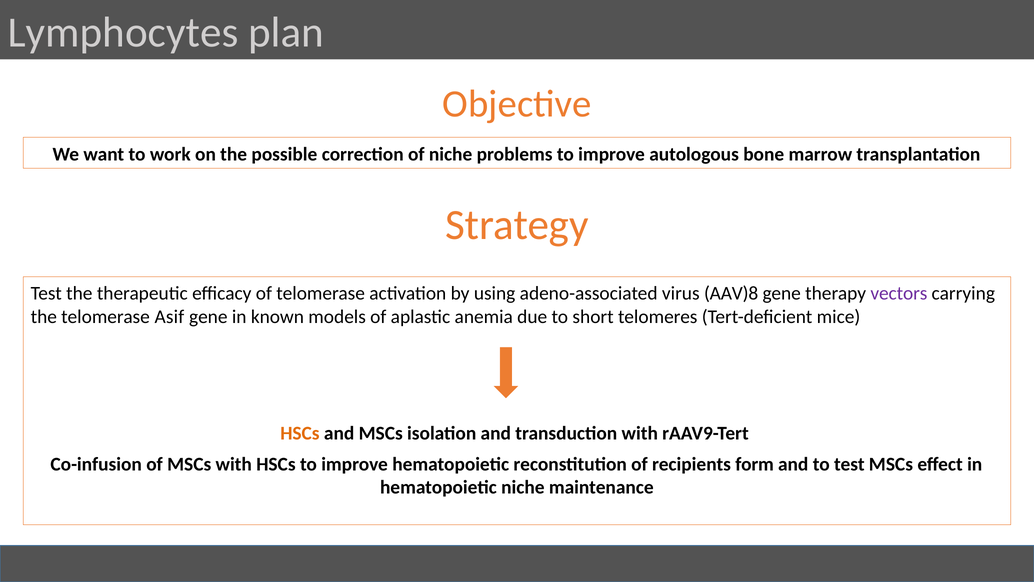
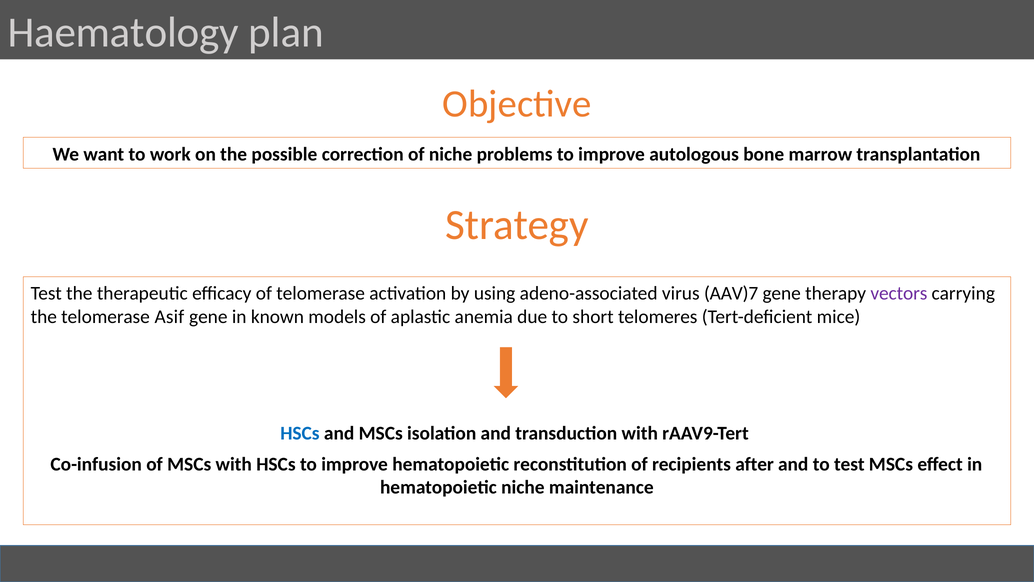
Lymphocytes: Lymphocytes -> Haematology
AAV)8: AAV)8 -> AAV)7
HSCs at (300, 433) colour: orange -> blue
form: form -> after
